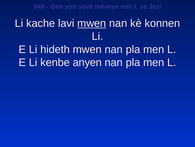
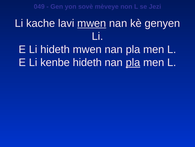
konnen: konnen -> genyen
kenbe anyen: anyen -> hideth
pla at (133, 62) underline: none -> present
